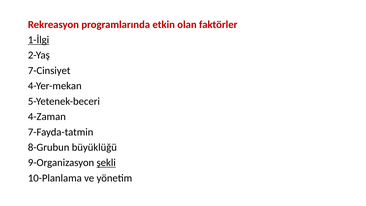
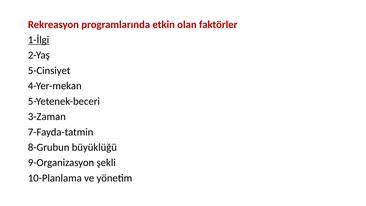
7-Cinsiyet: 7-Cinsiyet -> 5-Cinsiyet
4-Zaman: 4-Zaman -> 3-Zaman
şekli underline: present -> none
